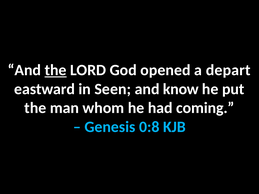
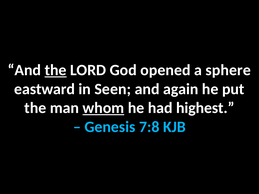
depart: depart -> sphere
know: know -> again
whom underline: none -> present
coming: coming -> highest
0:8: 0:8 -> 7:8
